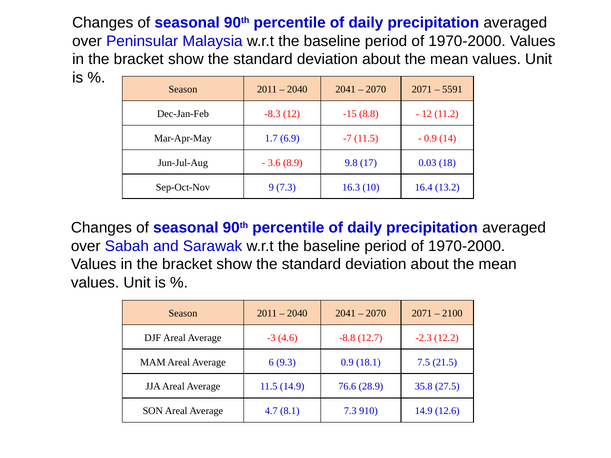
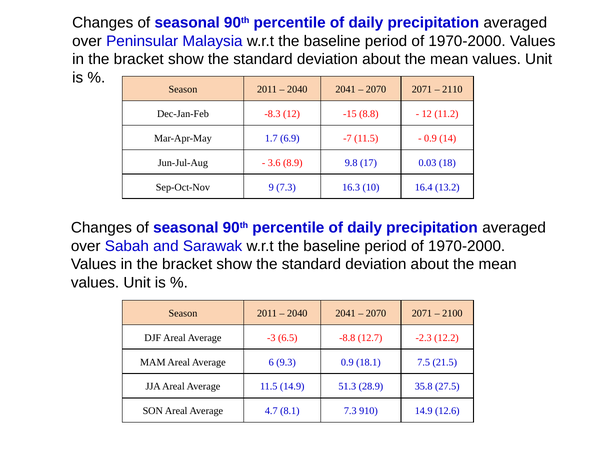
5591: 5591 -> 2110
4.6: 4.6 -> 6.5
76.6: 76.6 -> 51.3
